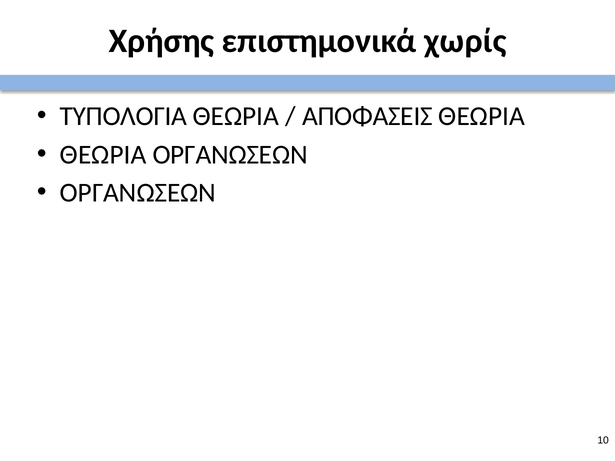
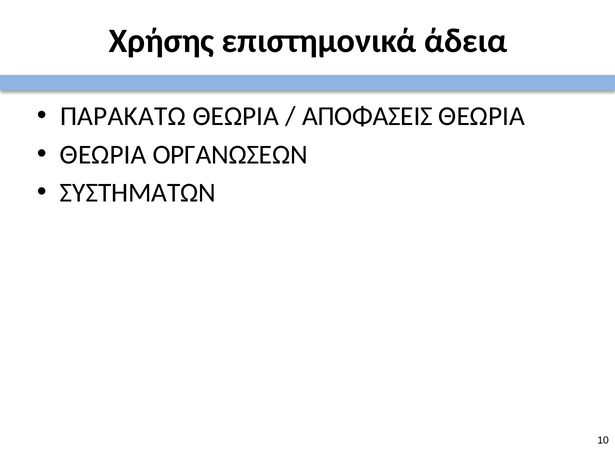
χωρίς: χωρίς -> άδεια
ΤΥΠΟΛΟΓΙΑ: ΤΥΠΟΛΟΓΙΑ -> ΠΑΡΑΚΑΤΩ
ΟΡΓΑΝΩΣΕΩΝ at (138, 193): ΟΡΓΑΝΩΣΕΩΝ -> ΣΥΣΤΗΜΑΤΩΝ
